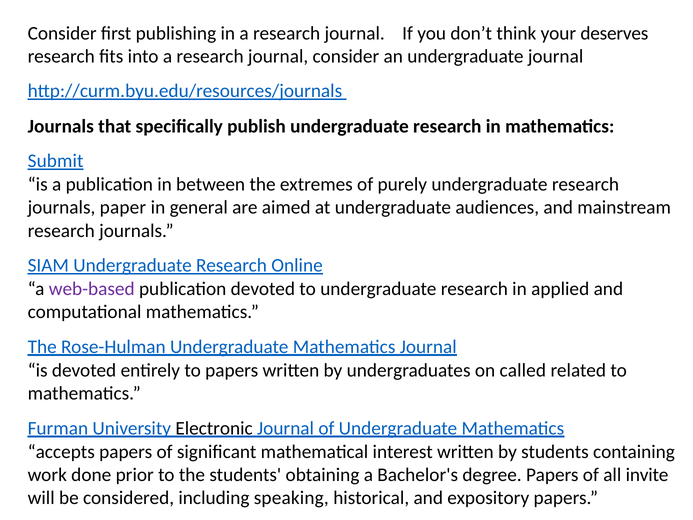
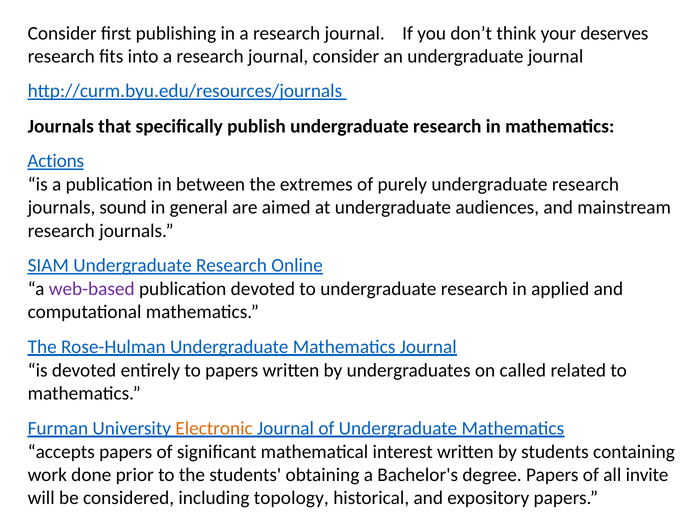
Submit: Submit -> Actions
paper: paper -> sound
Electronic colour: black -> orange
speaking: speaking -> topology
